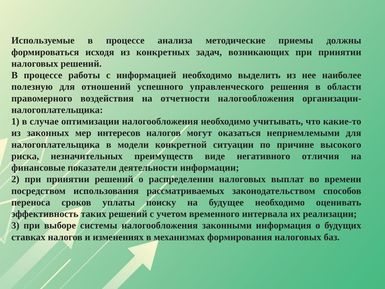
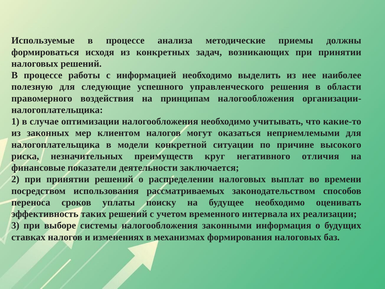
отношений: отношений -> следующие
отчетности: отчетности -> принципам
интересов: интересов -> клиентом
виде: виде -> круг
информации: информации -> заключается
